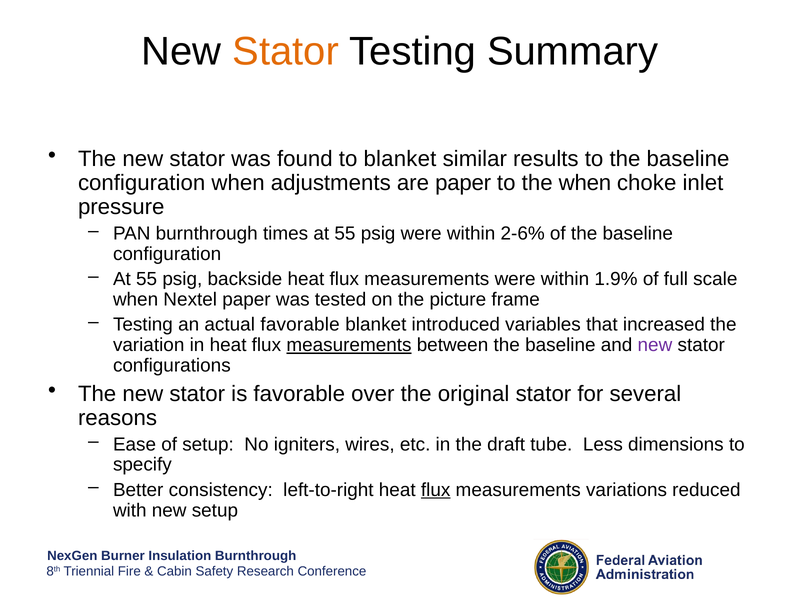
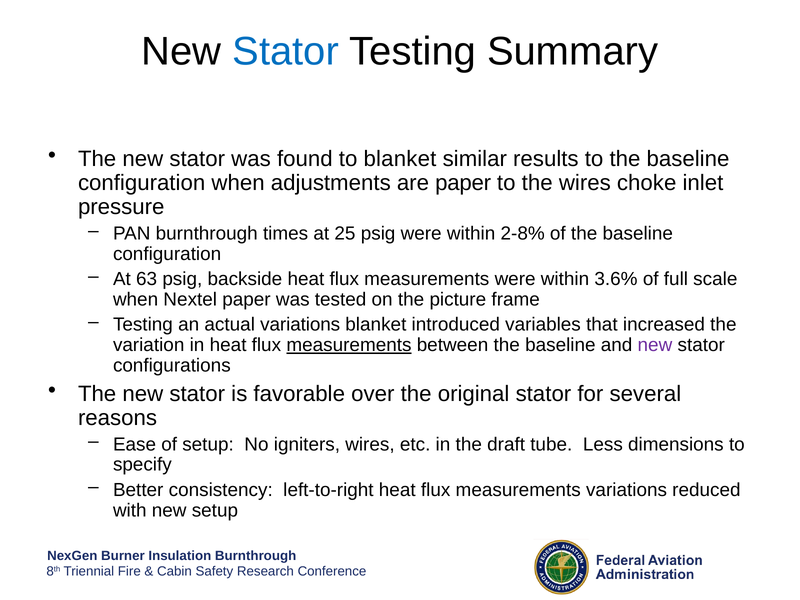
Stator at (286, 51) colour: orange -> blue
the when: when -> wires
times at 55: 55 -> 25
2-6%: 2-6% -> 2-8%
55 at (147, 279): 55 -> 63
1.9%: 1.9% -> 3.6%
actual favorable: favorable -> variations
flux at (436, 490) underline: present -> none
